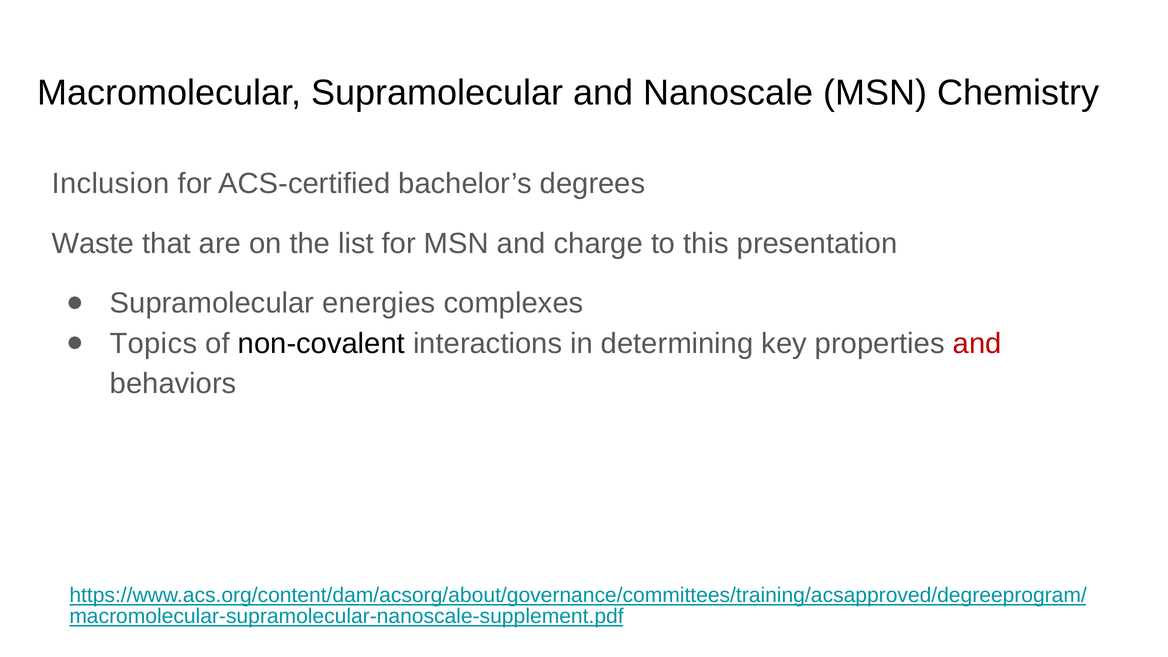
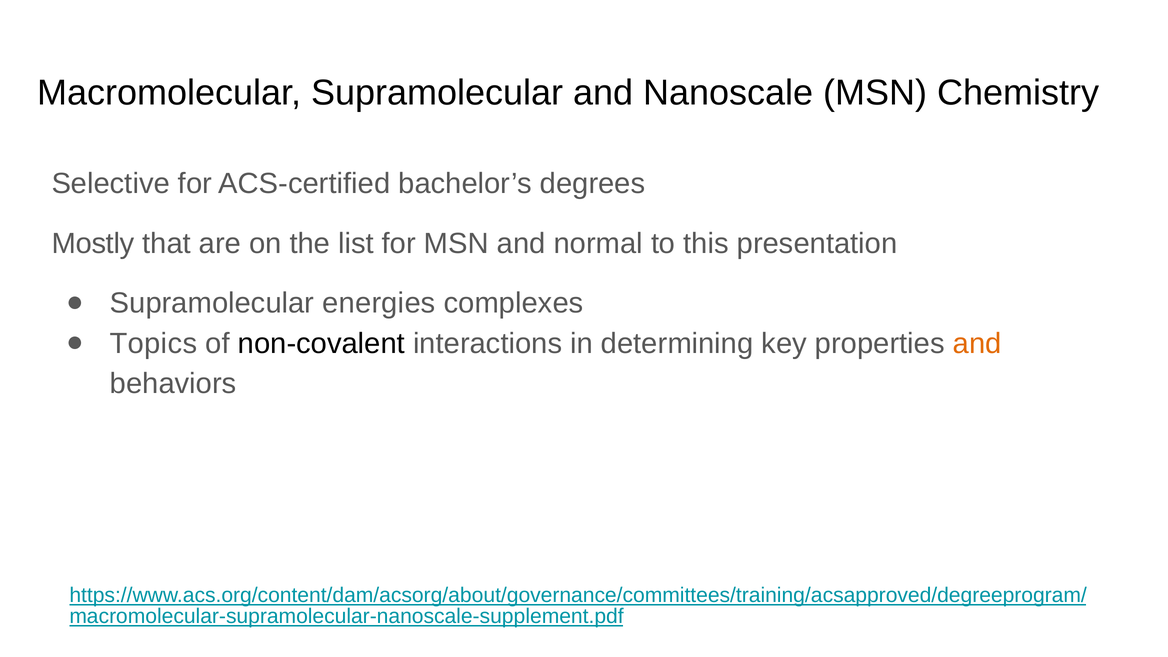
Inclusion: Inclusion -> Selective
Waste: Waste -> Mostly
charge: charge -> normal
and at (977, 343) colour: red -> orange
